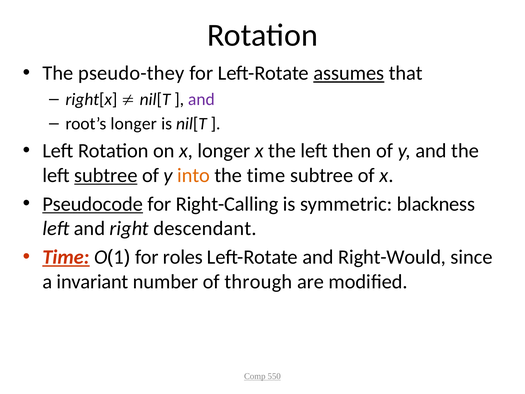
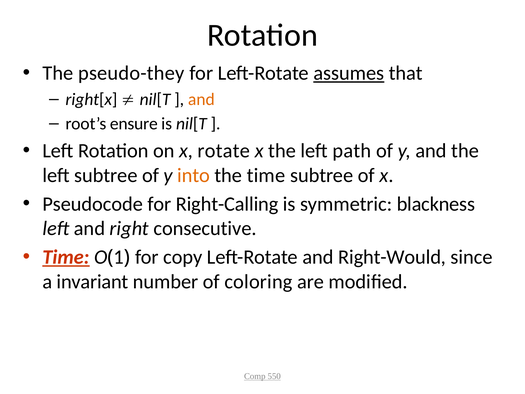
and at (201, 99) colour: purple -> orange
root’s longer: longer -> ensure
x longer: longer -> rotate
then: then -> path
subtree at (106, 175) underline: present -> none
Pseudocode underline: present -> none
descendant: descendant -> consecutive
roles: roles -> copy
through: through -> coloring
